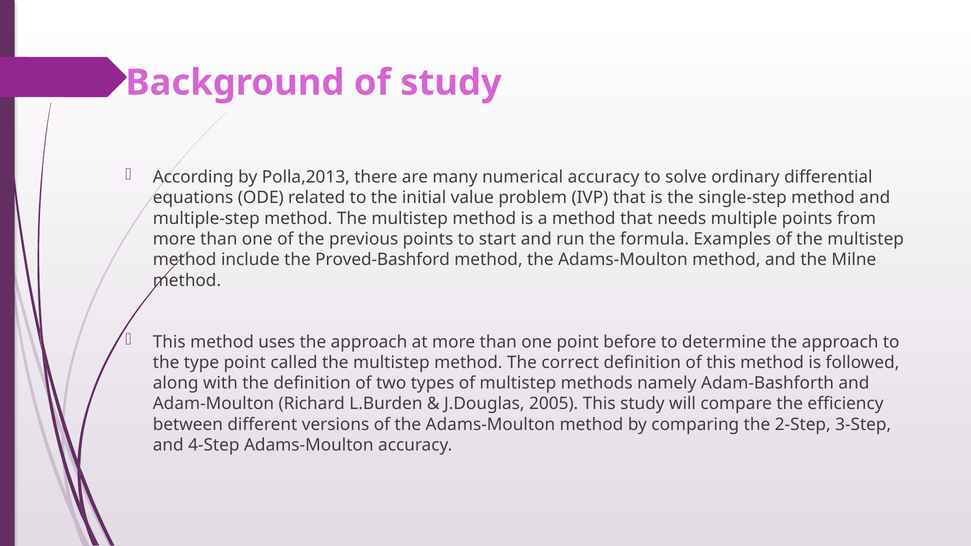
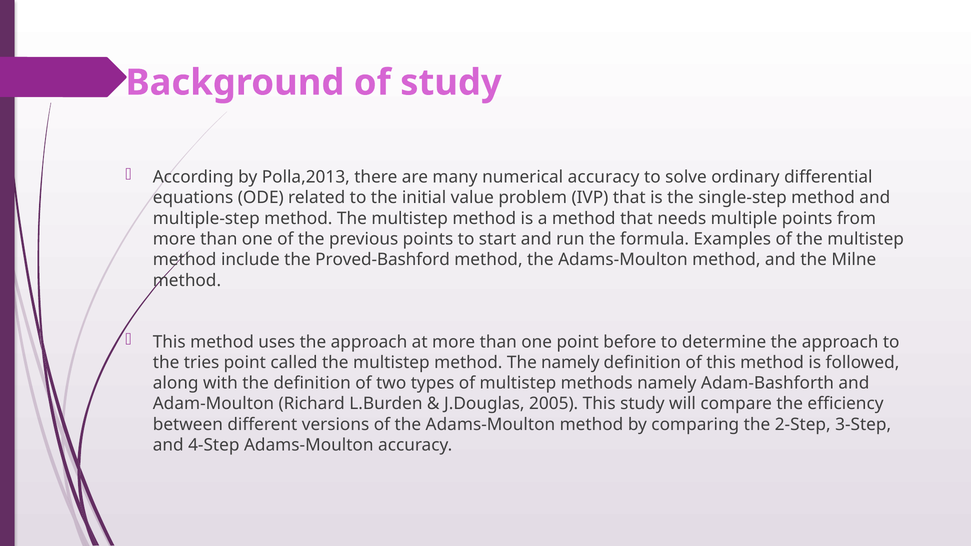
type: type -> tries
The correct: correct -> namely
